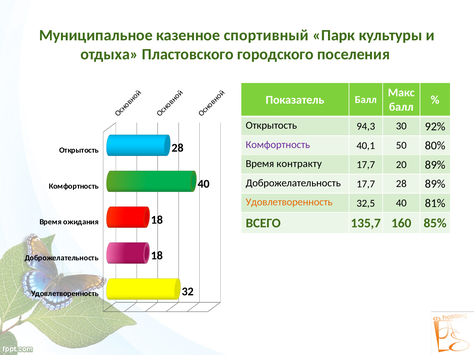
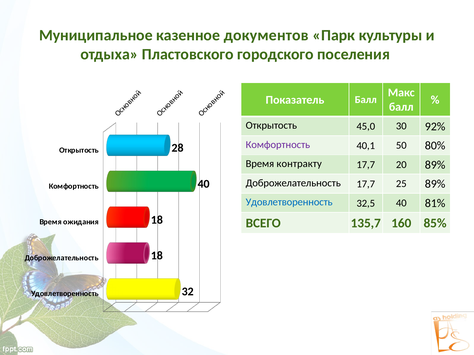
спортивный: спортивный -> документов
94,3: 94,3 -> 45,0
17,7 28: 28 -> 25
Удовлетворенность at (289, 202) colour: orange -> blue
